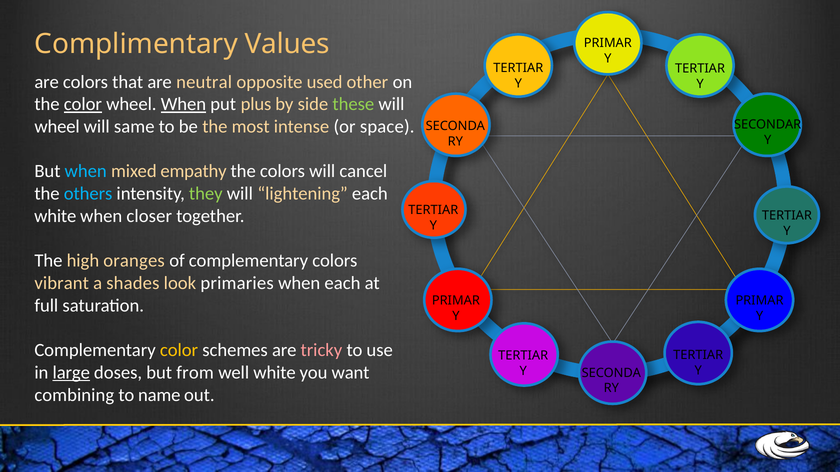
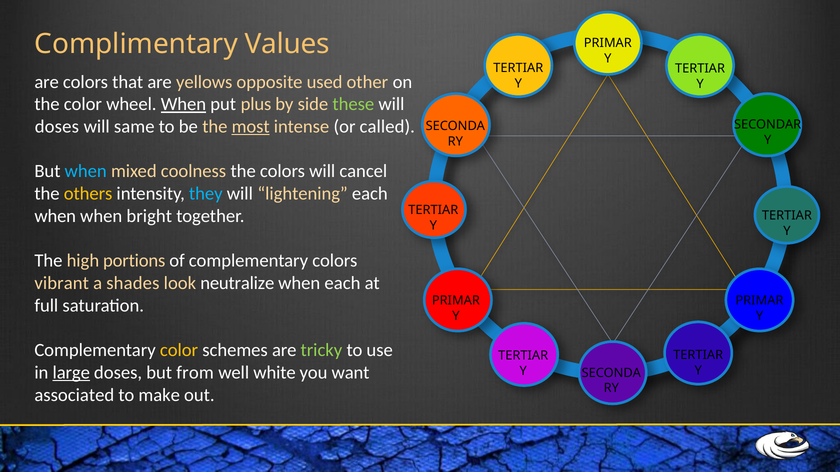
neutral: neutral -> yellows
color at (83, 104) underline: present -> none
wheel at (57, 127): wheel -> doses
most underline: none -> present
space: space -> called
empathy: empathy -> coolness
others colour: light blue -> yellow
they colour: light green -> light blue
white at (55, 216): white -> when
closer: closer -> bright
oranges: oranges -> portions
primaries: primaries -> neutralize
tricky colour: pink -> light green
combining: combining -> associated
name: name -> make
